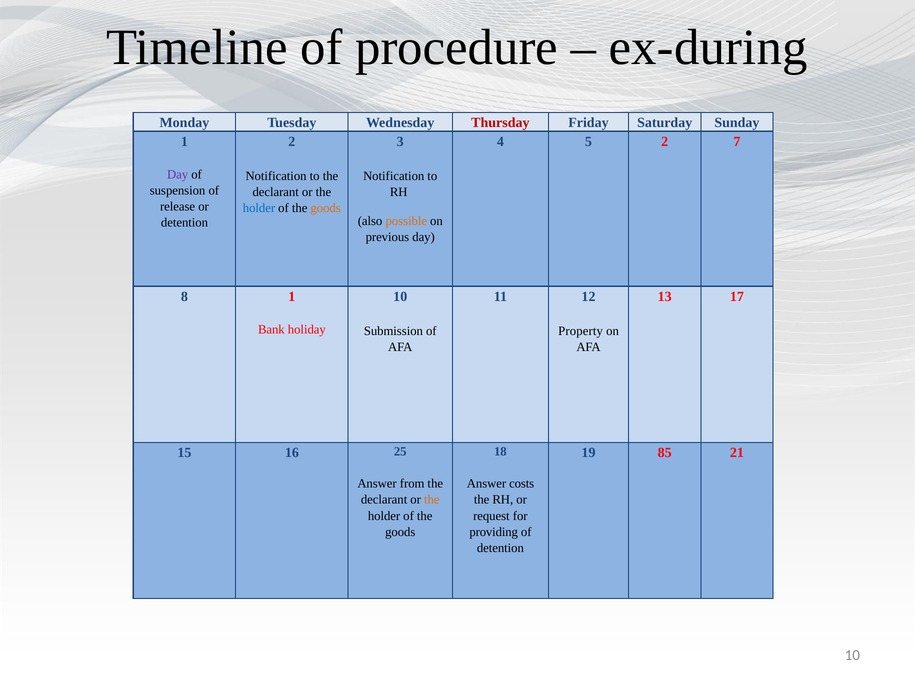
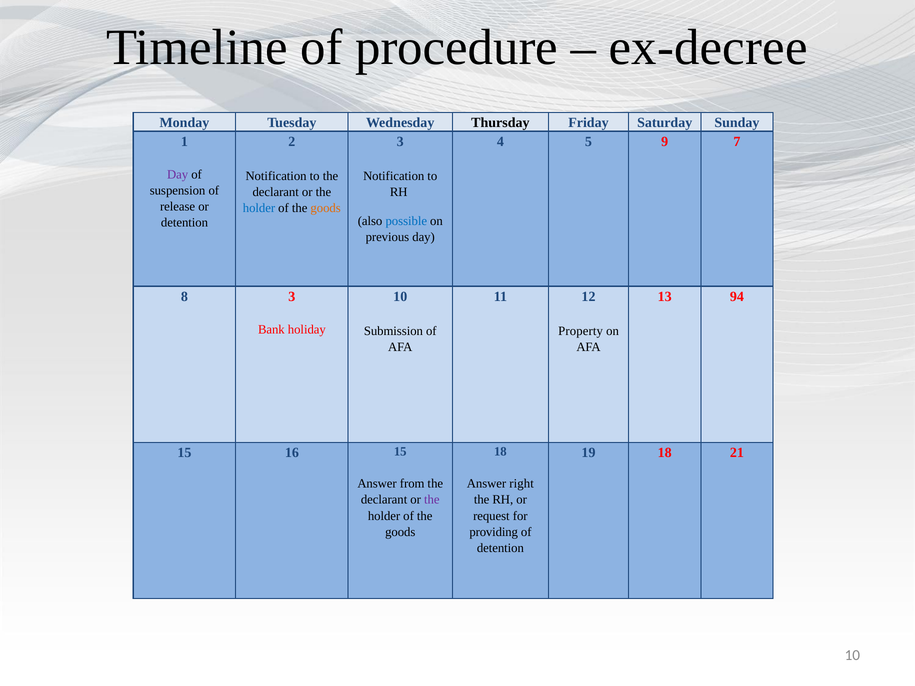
ex-during: ex-during -> ex-decree
Thursday colour: red -> black
5 2: 2 -> 9
possible colour: orange -> blue
8 1: 1 -> 3
17: 17 -> 94
16 25: 25 -> 15
19 85: 85 -> 18
costs: costs -> right
the at (432, 500) colour: orange -> purple
